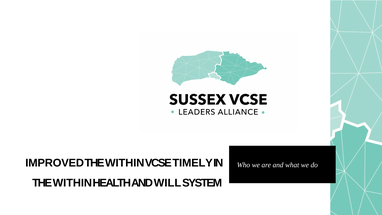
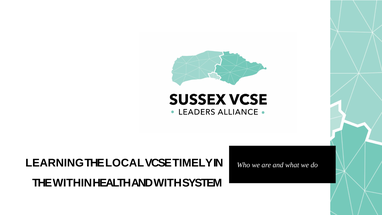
IMPROVED: IMPROVED -> LEARNING
WITHIN at (125, 163): WITHIN -> LOCAL
WILL: WILL -> WITH
